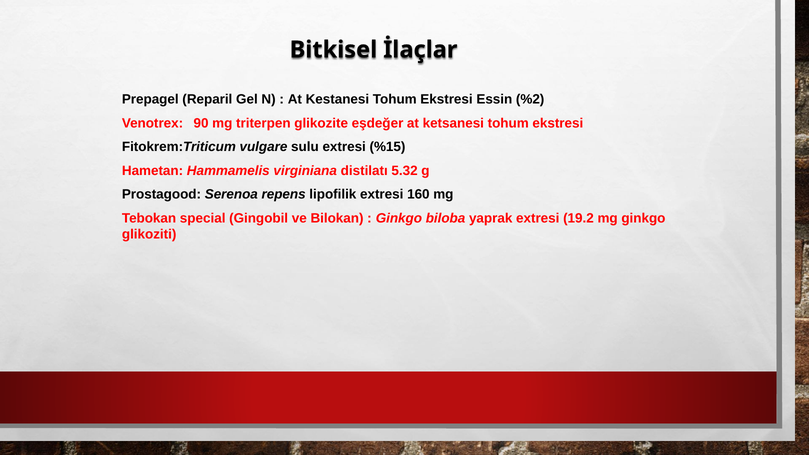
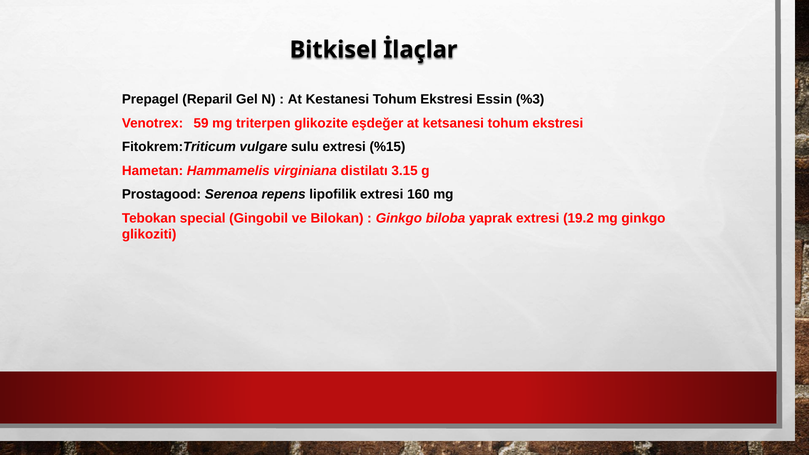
%2: %2 -> %3
90: 90 -> 59
5.32: 5.32 -> 3.15
